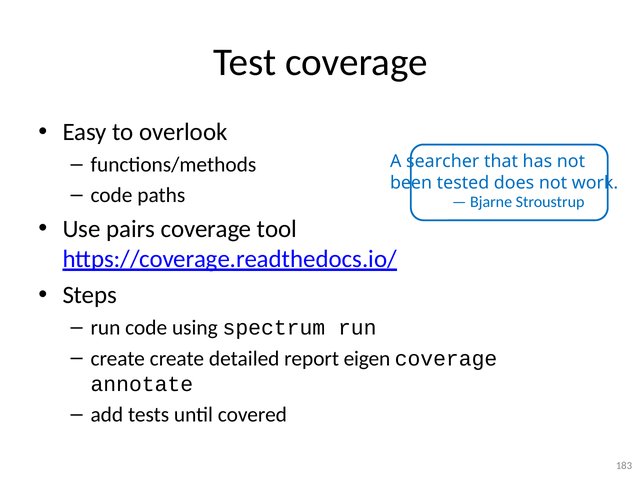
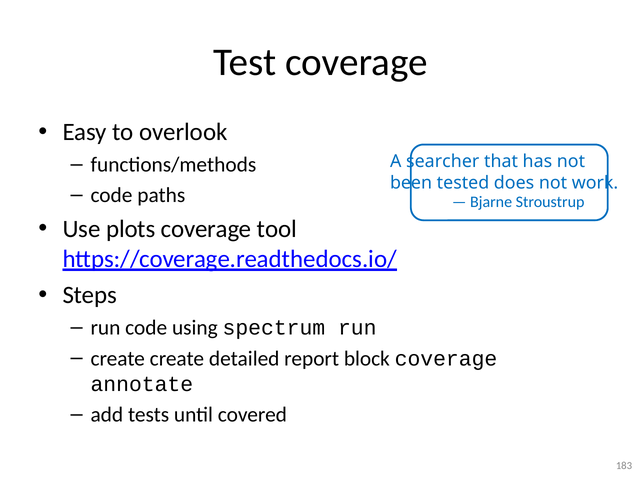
pairs: pairs -> plots
eigen: eigen -> block
